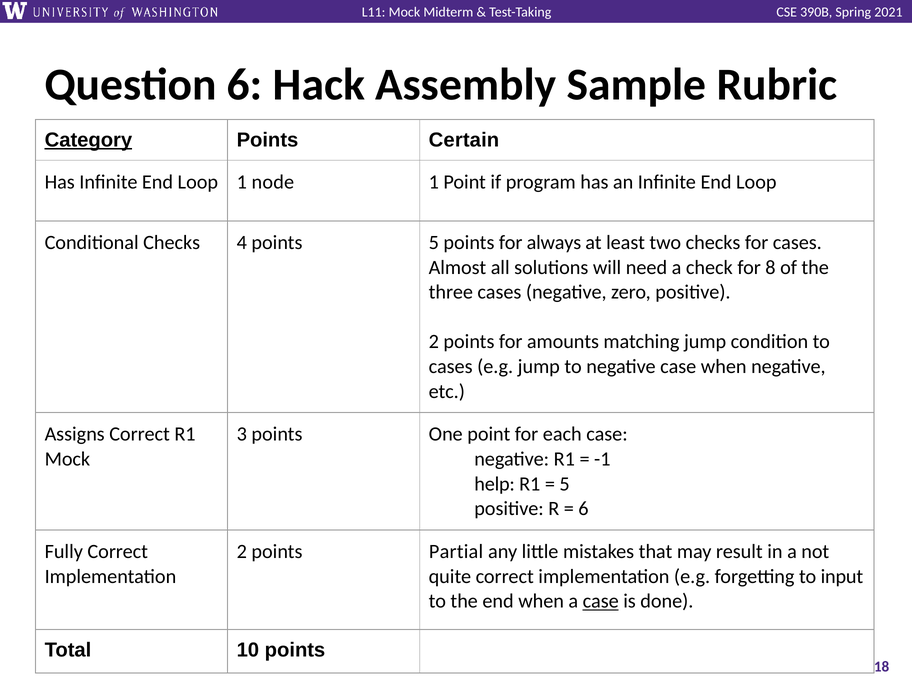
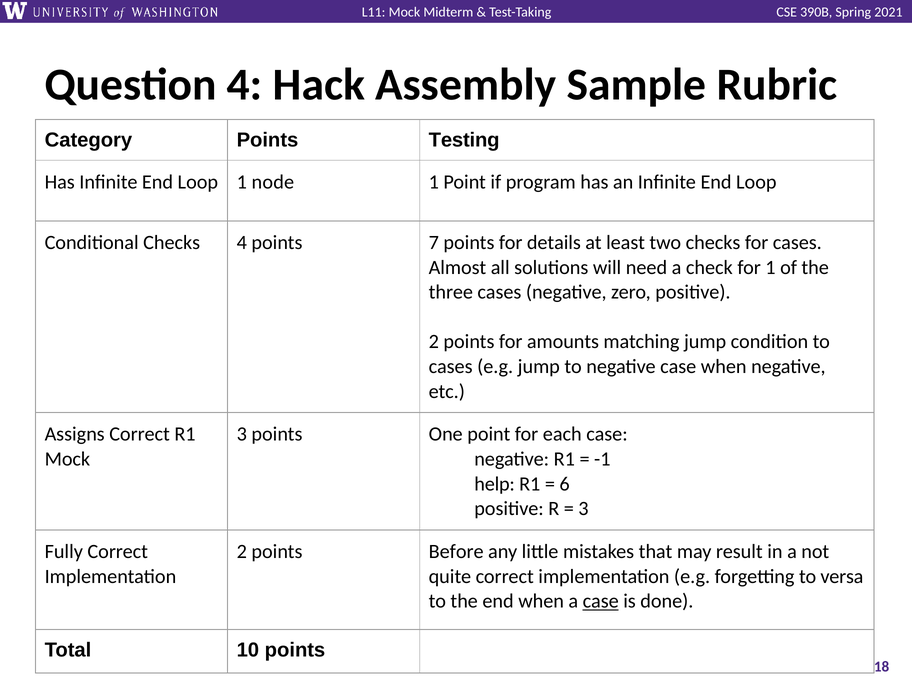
Question 6: 6 -> 4
Category underline: present -> none
Certain: Certain -> Testing
points 5: 5 -> 7
always: always -> details
for 8: 8 -> 1
5 at (565, 484): 5 -> 6
6 at (583, 509): 6 -> 3
Partial: Partial -> Before
input: input -> versa
